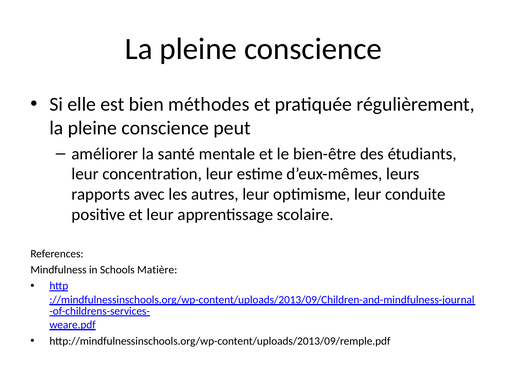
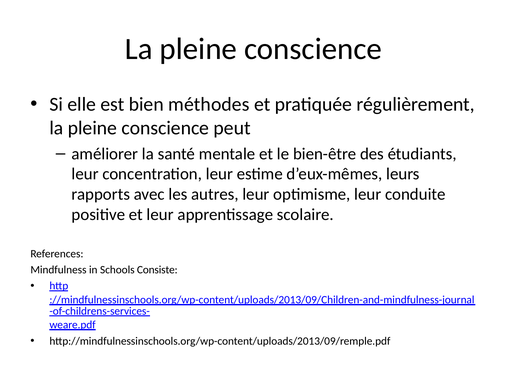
Matière: Matière -> Consiste
